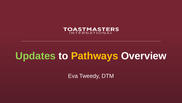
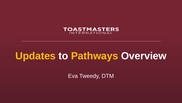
Updates colour: light green -> yellow
